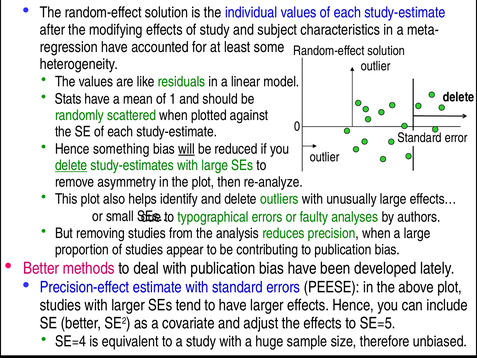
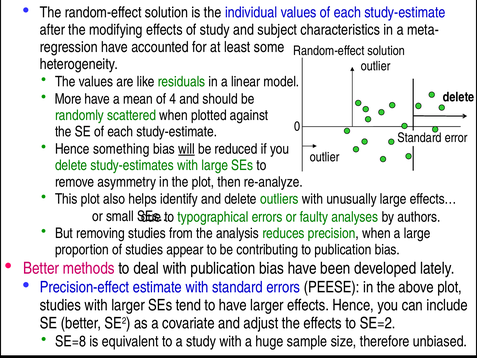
Stats: Stats -> More
1: 1 -> 4
delete at (71, 165) underline: present -> none
SE=5: SE=5 -> SE=2
SE=4: SE=4 -> SE=8
